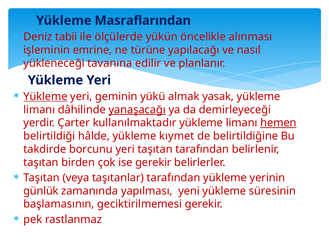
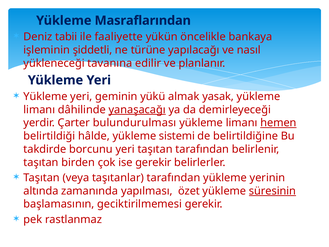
ölçülerde: ölçülerde -> faaliyette
alınması: alınması -> bankaya
emrine: emrine -> şiddetli
Yükleme at (45, 96) underline: present -> none
kullanılmaktadır: kullanılmaktadır -> bulundurulması
kıymet: kıymet -> sistemi
günlük: günlük -> altında
yeni: yeni -> özet
süresinin underline: none -> present
